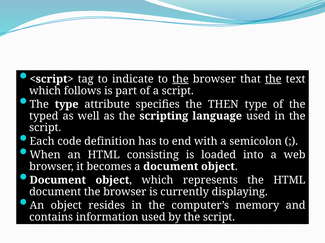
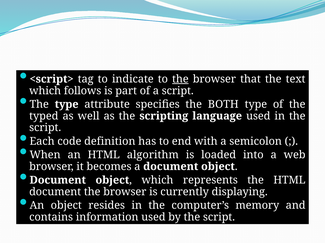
the at (273, 79) underline: present -> none
THEN: THEN -> BOTH
consisting: consisting -> algorithm
